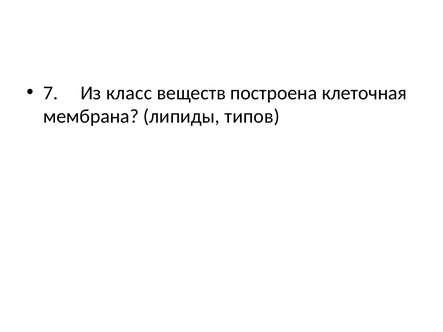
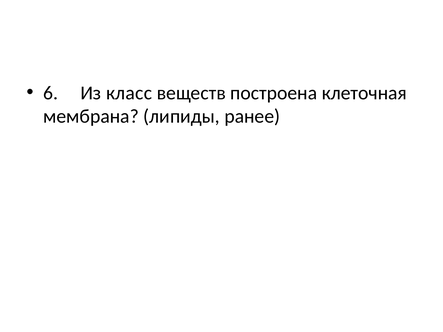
7: 7 -> 6
типов: типов -> ранее
